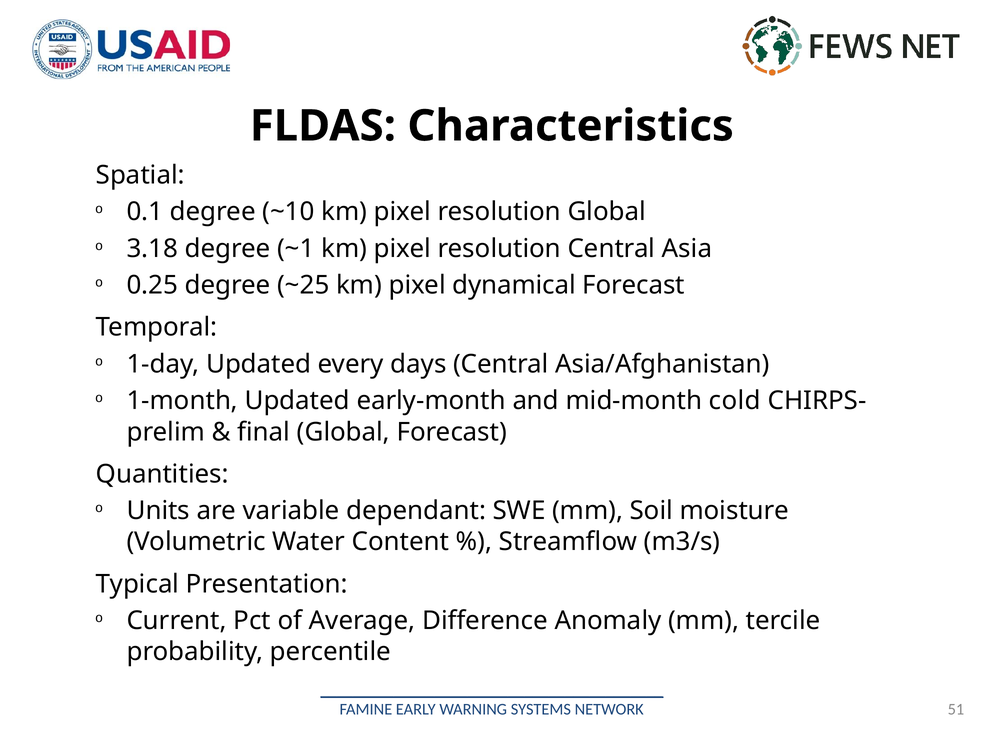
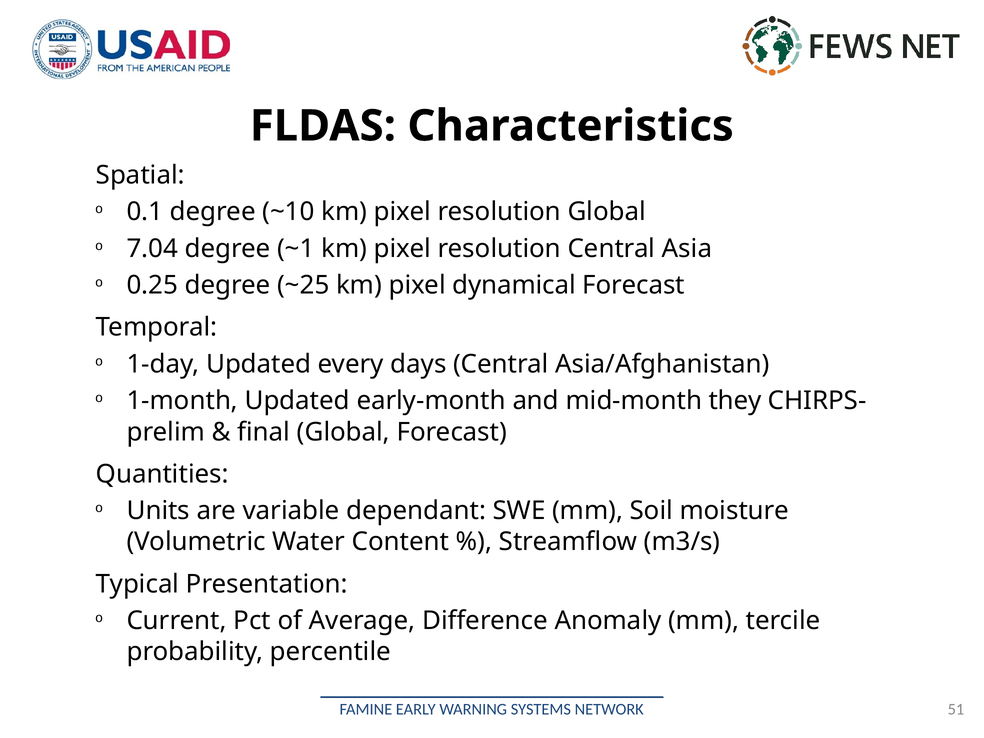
3.18: 3.18 -> 7.04
cold: cold -> they
